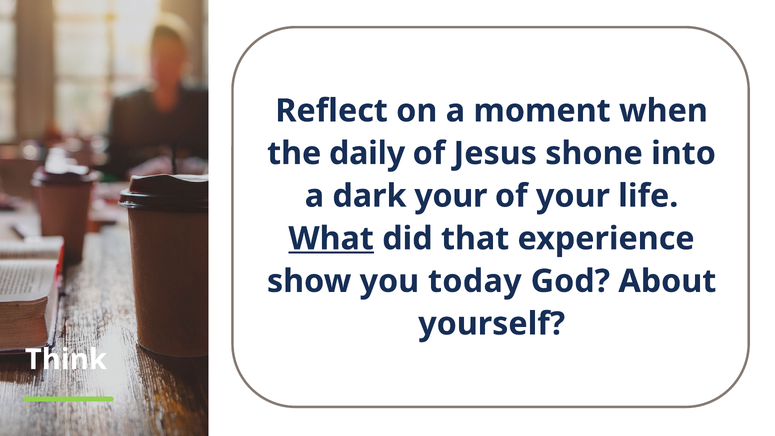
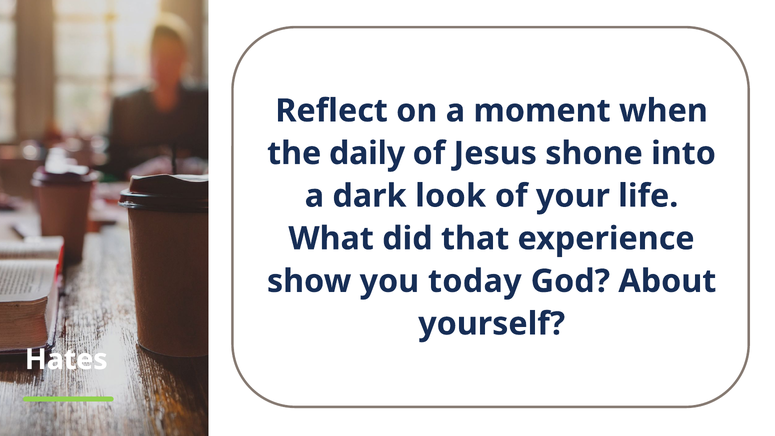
dark your: your -> look
What underline: present -> none
Think: Think -> Hates
